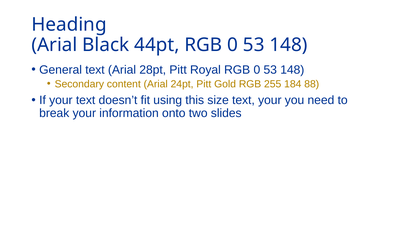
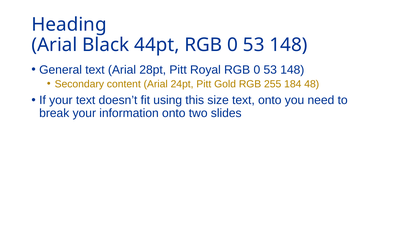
88: 88 -> 48
text your: your -> onto
